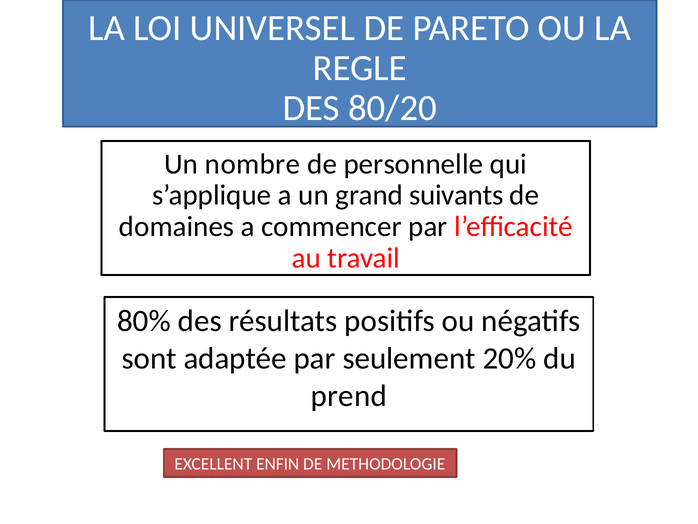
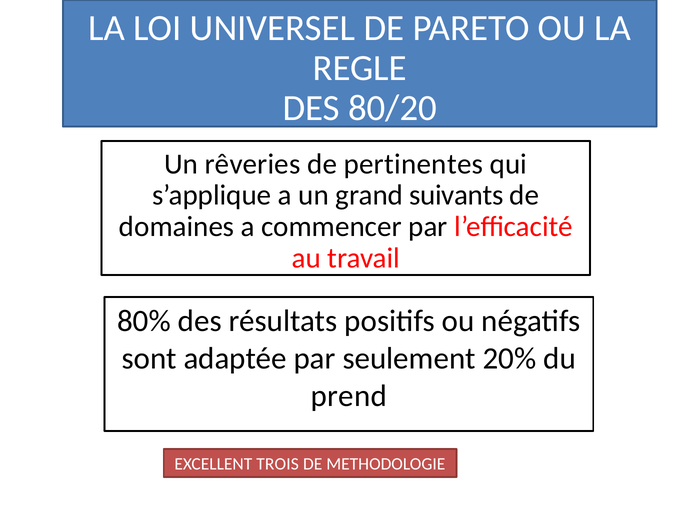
nombre: nombre -> rêveries
personnelle: personnelle -> pertinentes
ENFIN: ENFIN -> TROIS
